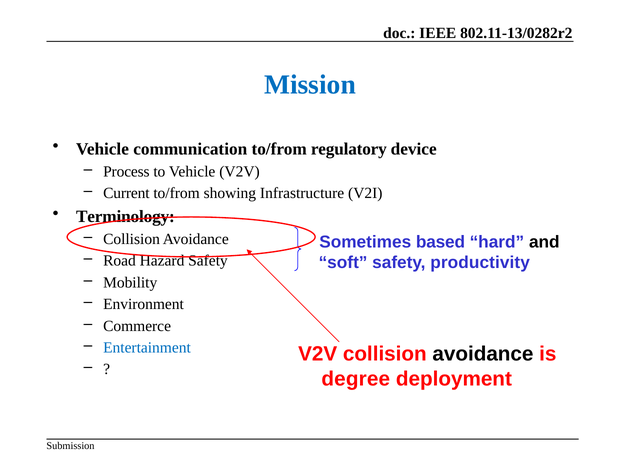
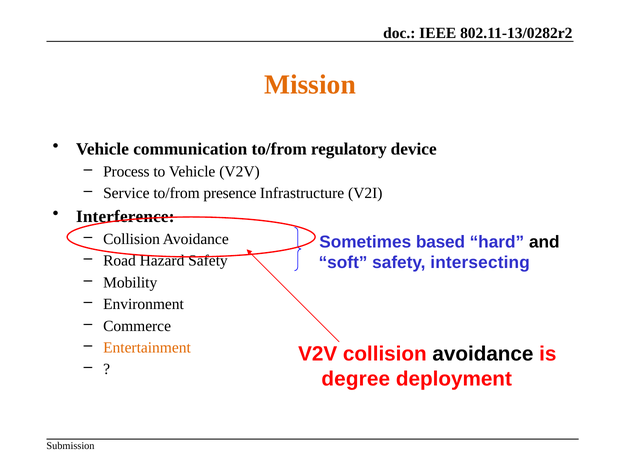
Mission colour: blue -> orange
Current: Current -> Service
showing: showing -> presence
Terminology: Terminology -> Interference
productivity: productivity -> intersecting
Entertainment colour: blue -> orange
